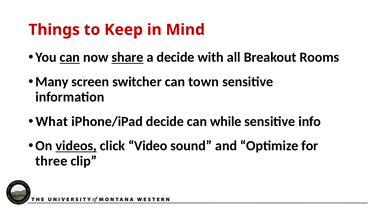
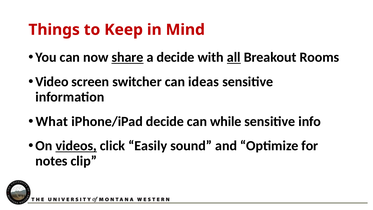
can at (70, 57) underline: present -> none
all underline: none -> present
Many: Many -> Video
town: town -> ideas
Video: Video -> Easily
three: three -> notes
